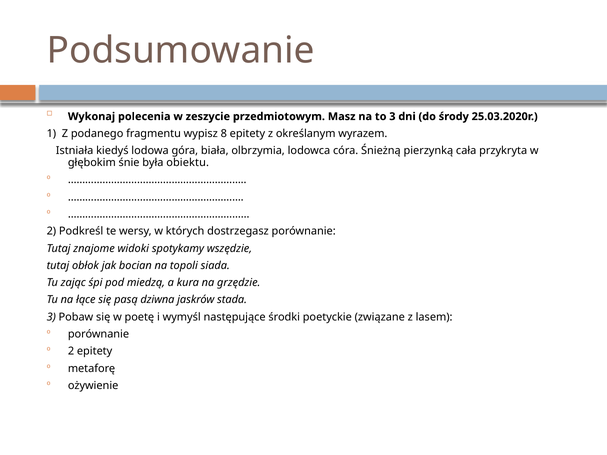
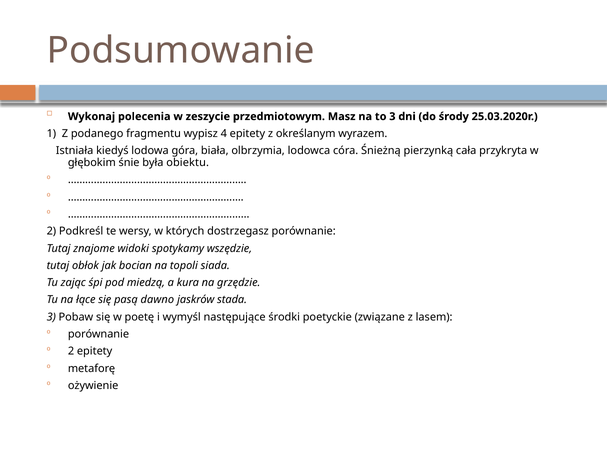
8: 8 -> 4
dziwna: dziwna -> dawno
